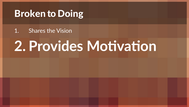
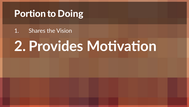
Broken: Broken -> Portion
